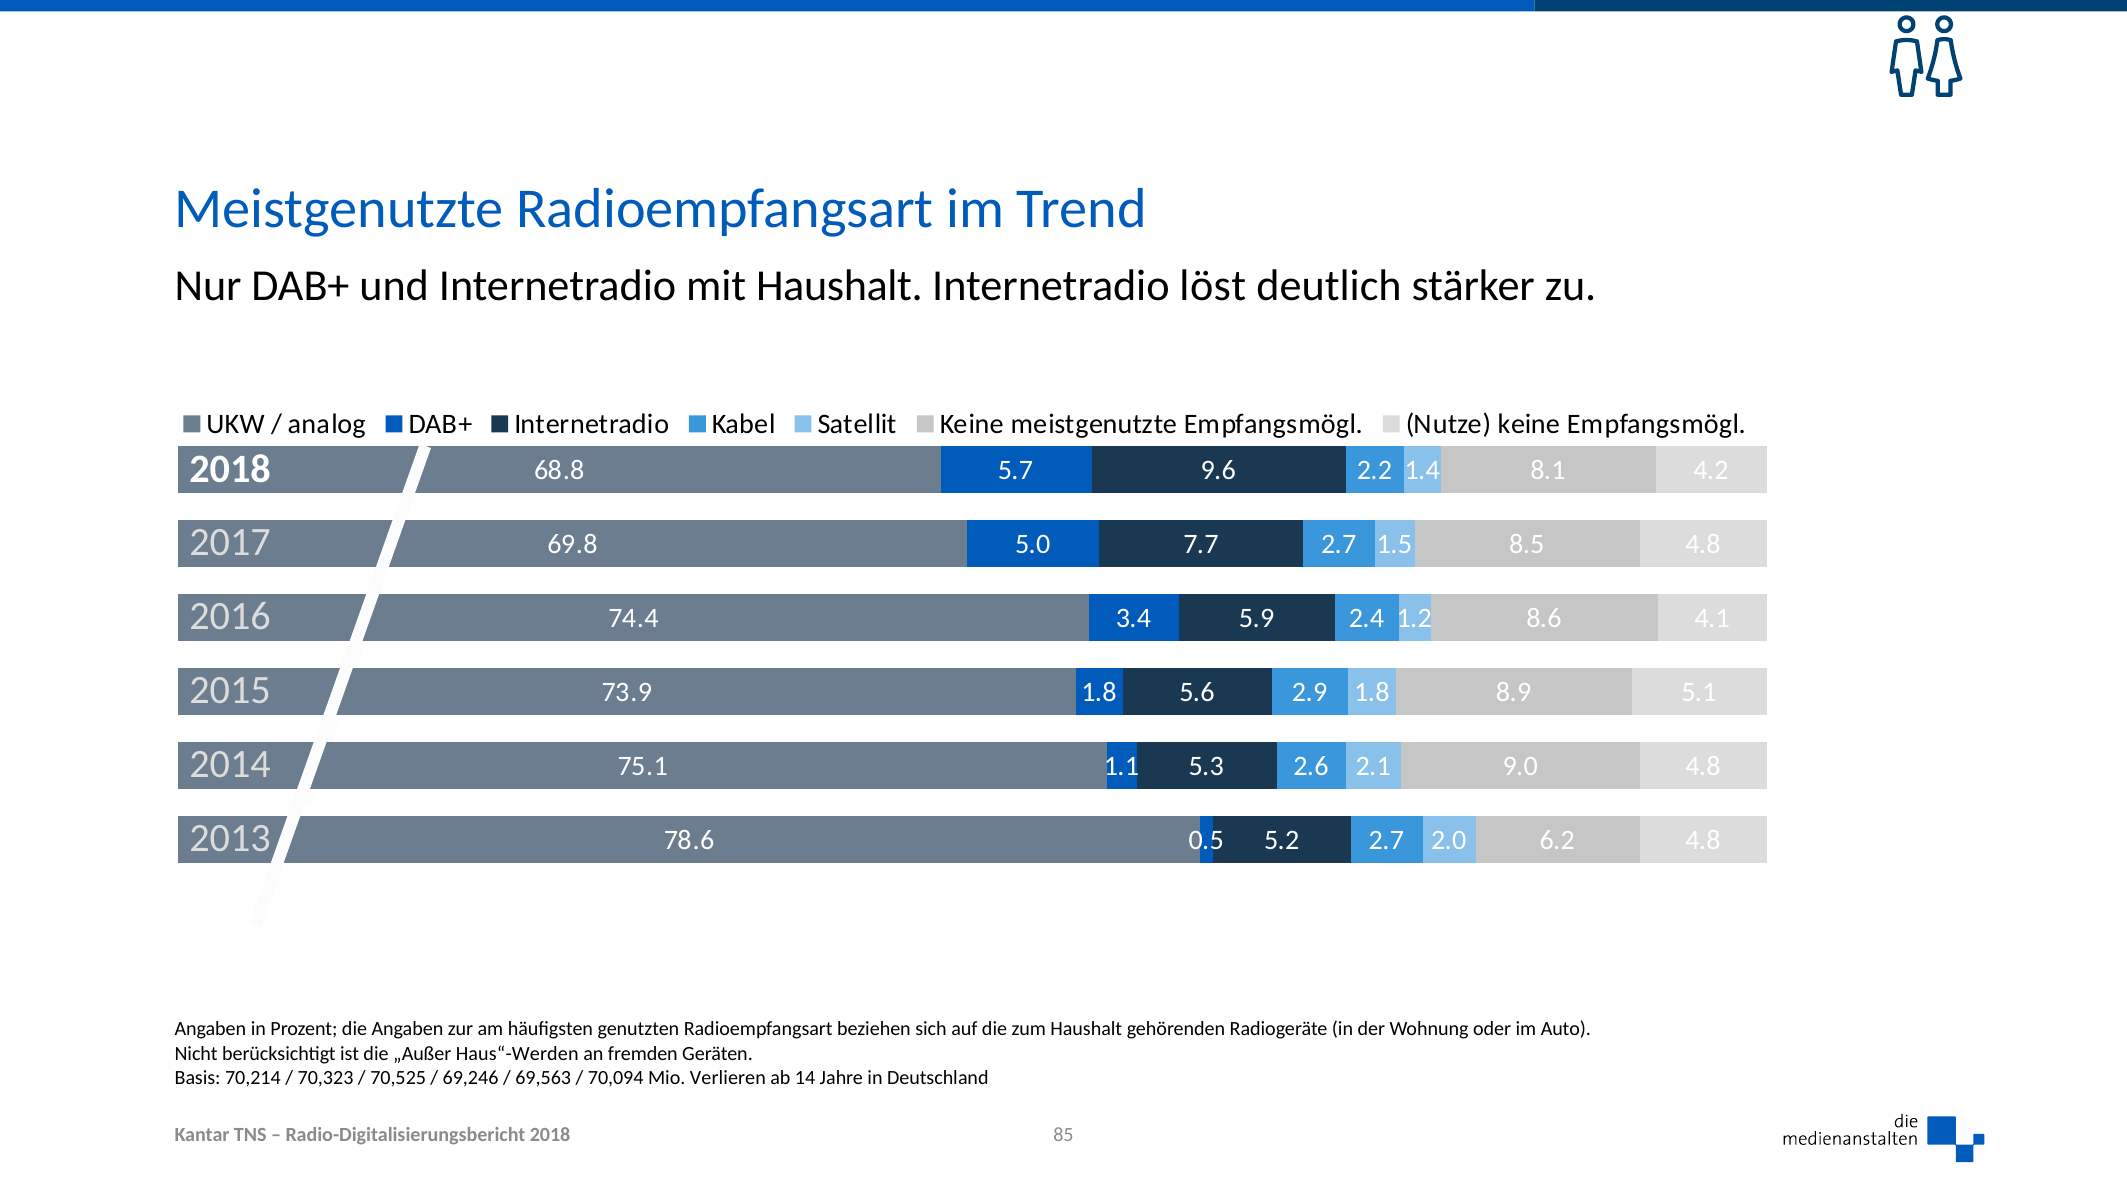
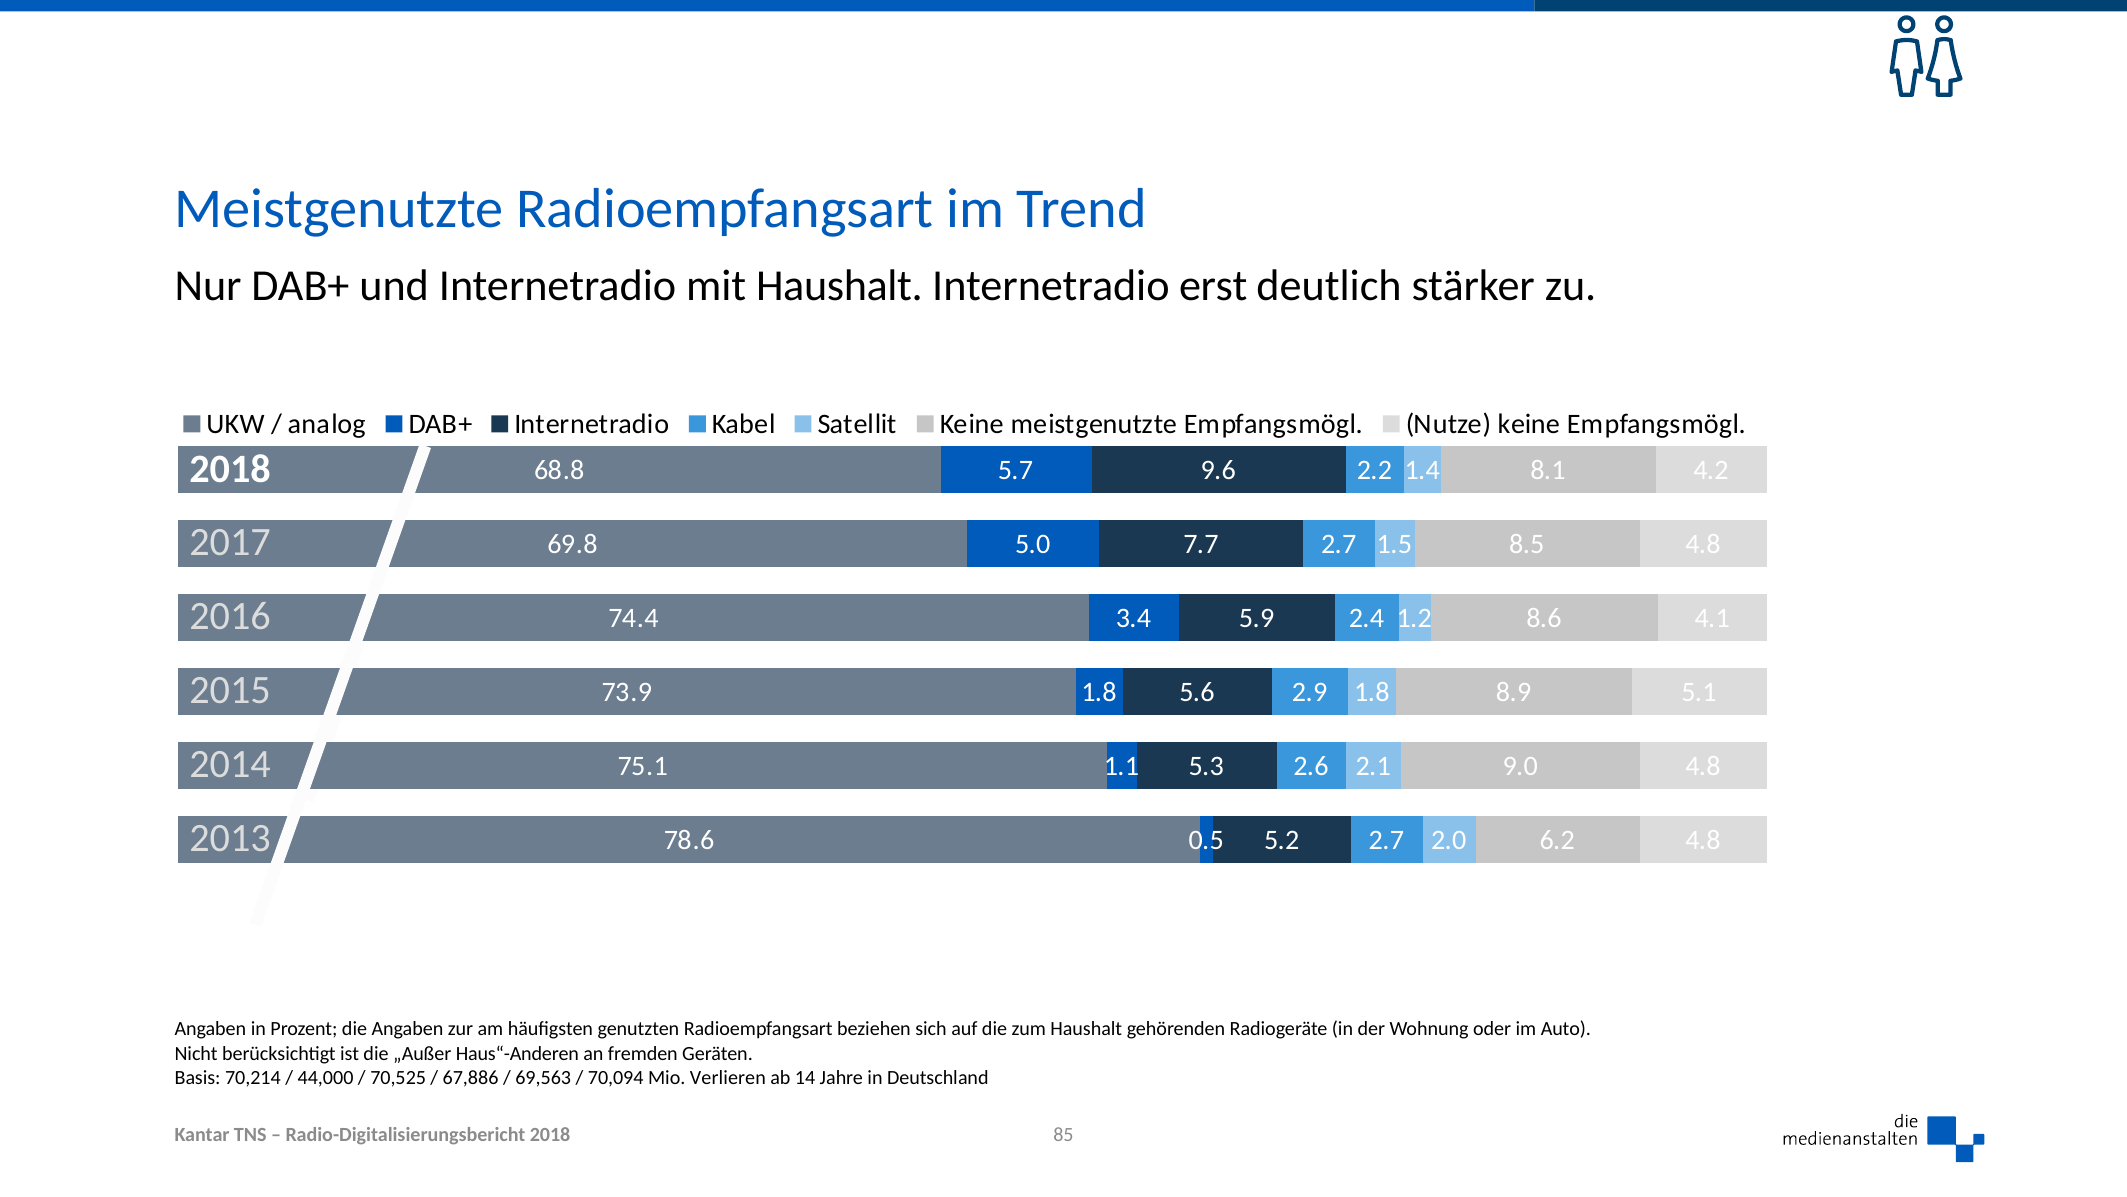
löst: löst -> erst
Haus“-Werden: Haus“-Werden -> Haus“-Anderen
70,323: 70,323 -> 44,000
69,246: 69,246 -> 67,886
